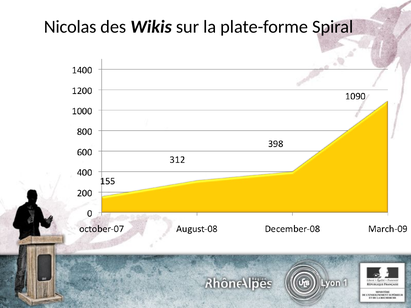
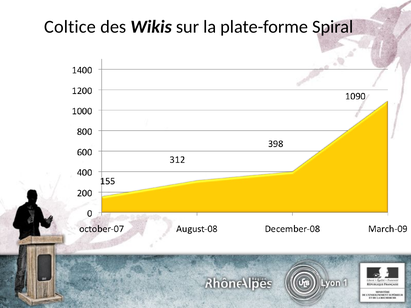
Nicolas: Nicolas -> Coltice
